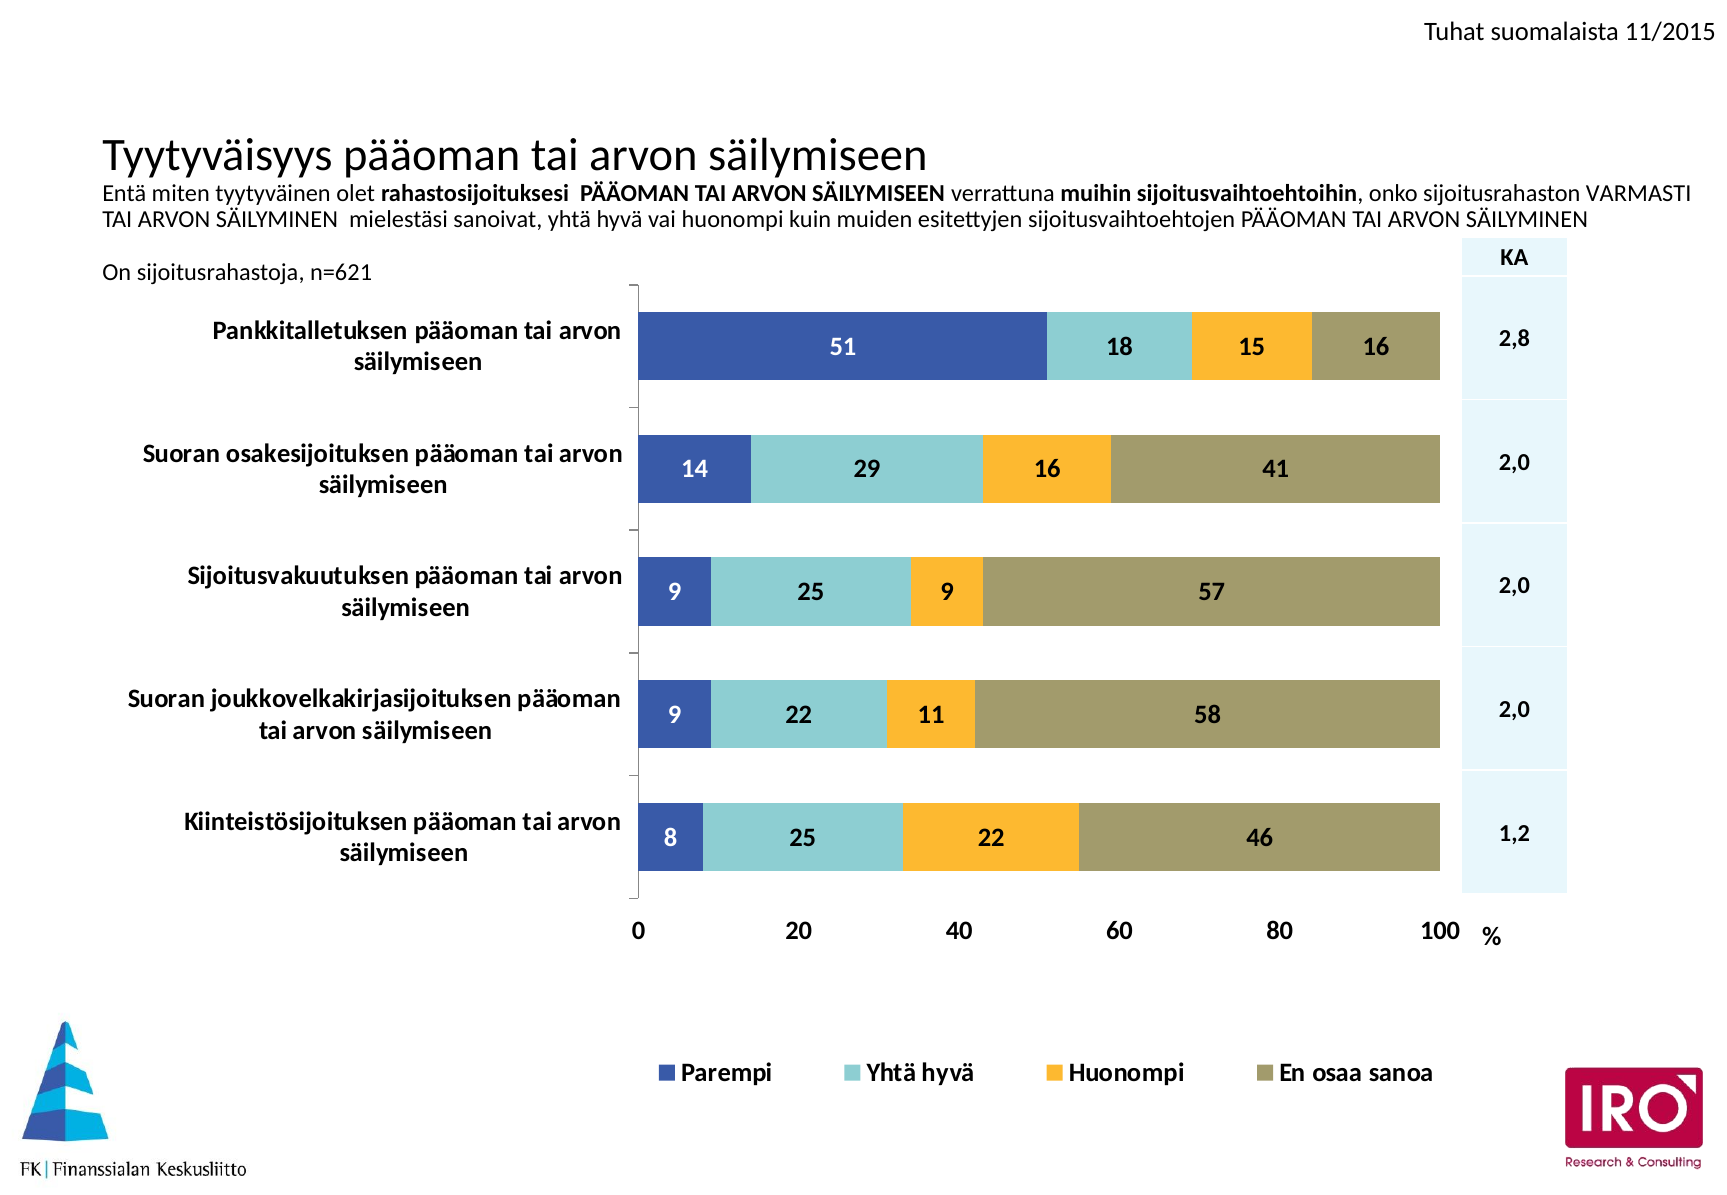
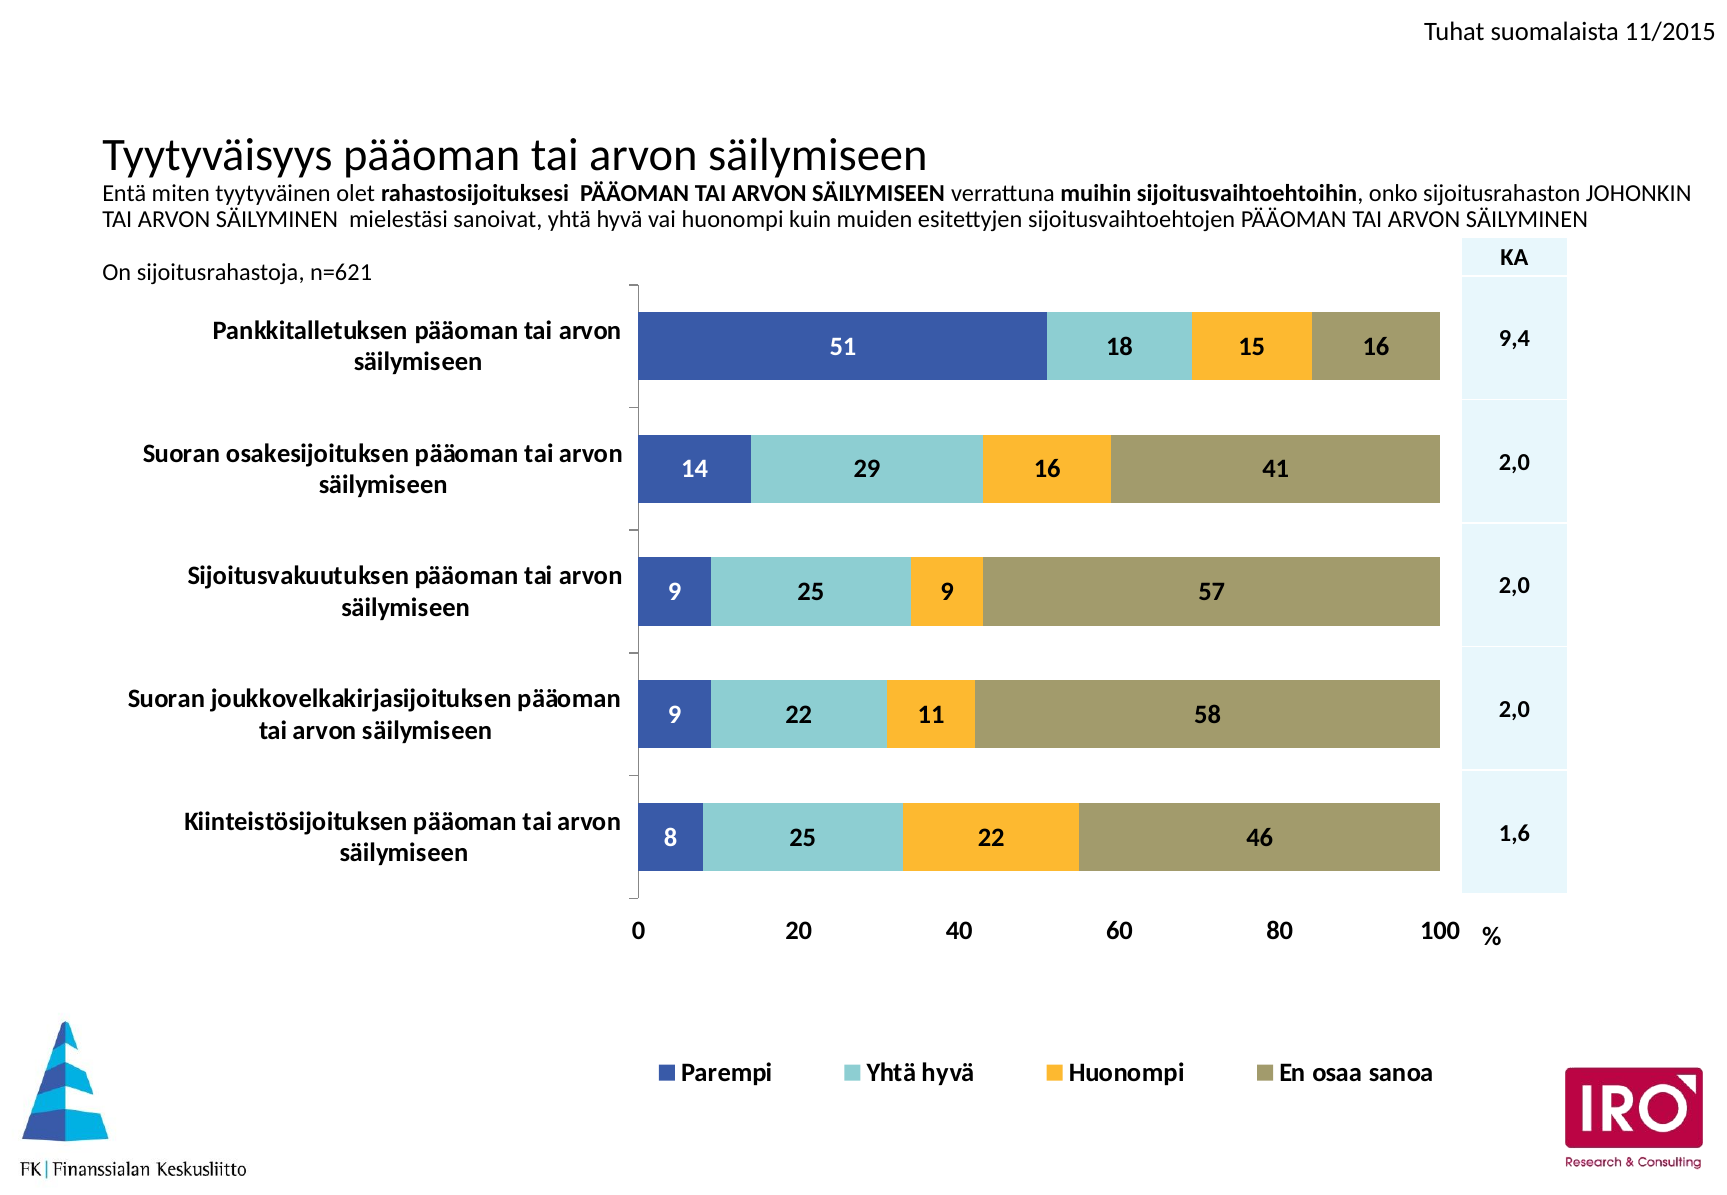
VARMASTI: VARMASTI -> JOHONKIN
2,8: 2,8 -> 9,4
1,2: 1,2 -> 1,6
